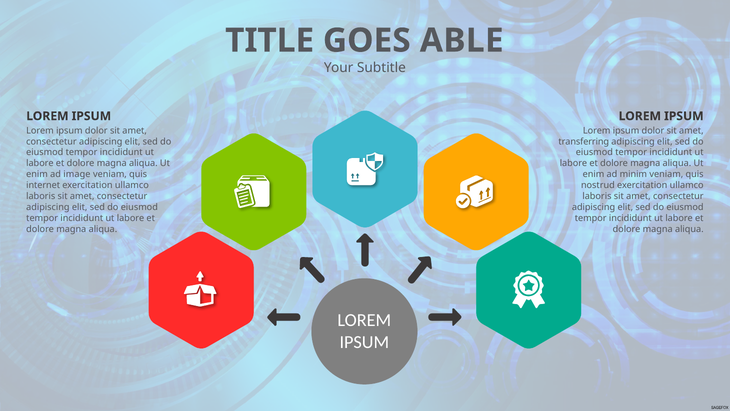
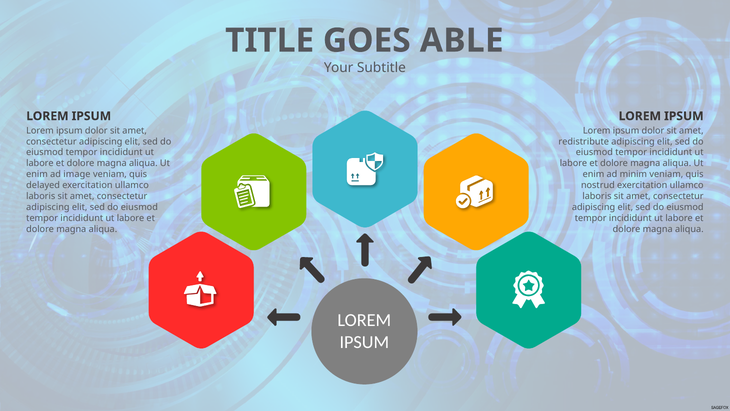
transferring: transferring -> redistribute
internet: internet -> delayed
